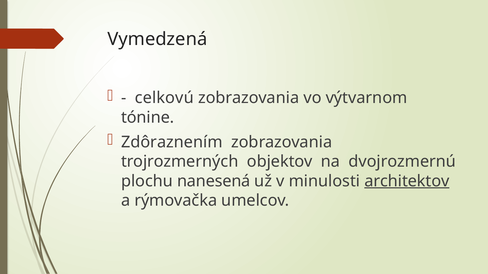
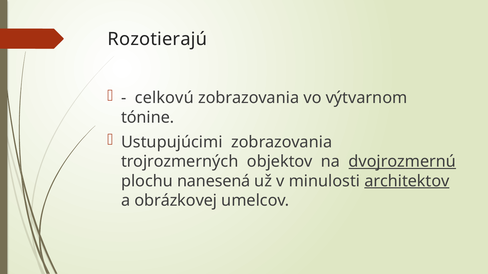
Vymedzená: Vymedzená -> Rozotierajú
Zdôraznením: Zdôraznením -> Ustupujúcimi
dvojrozmernú underline: none -> present
rýmovačka: rýmovačka -> obrázkovej
